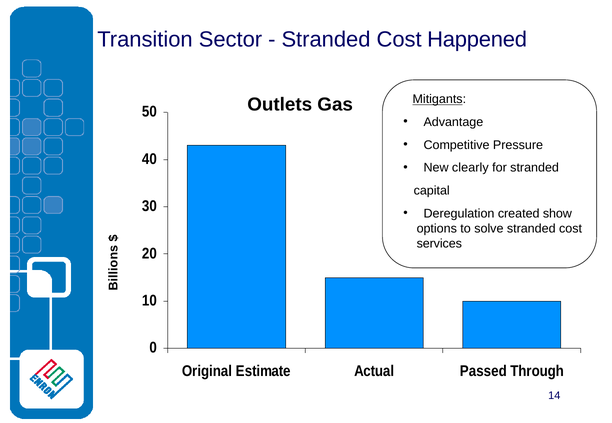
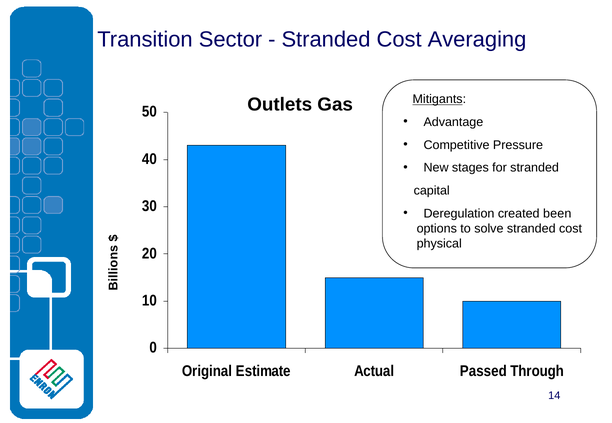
Happened: Happened -> Averaging
clearly: clearly -> stages
show: show -> been
services: services -> physical
